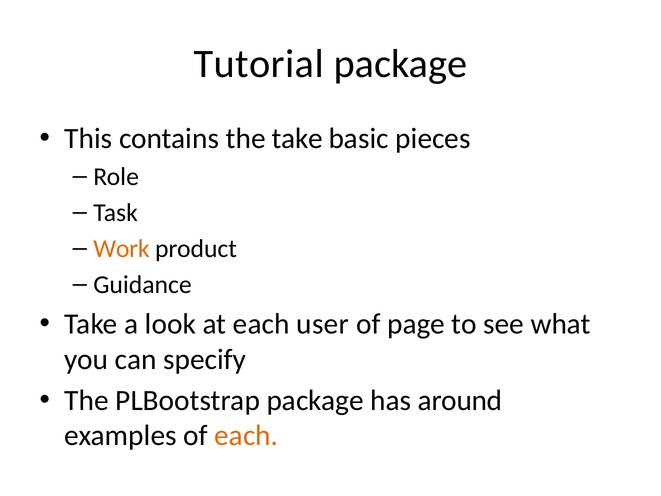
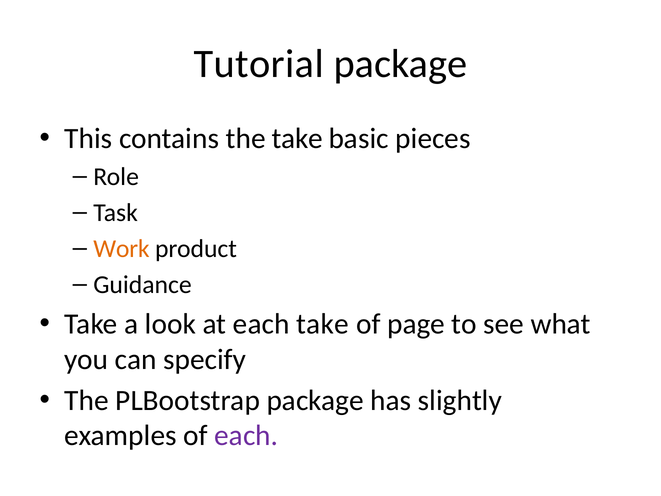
each user: user -> take
around: around -> slightly
each at (246, 436) colour: orange -> purple
